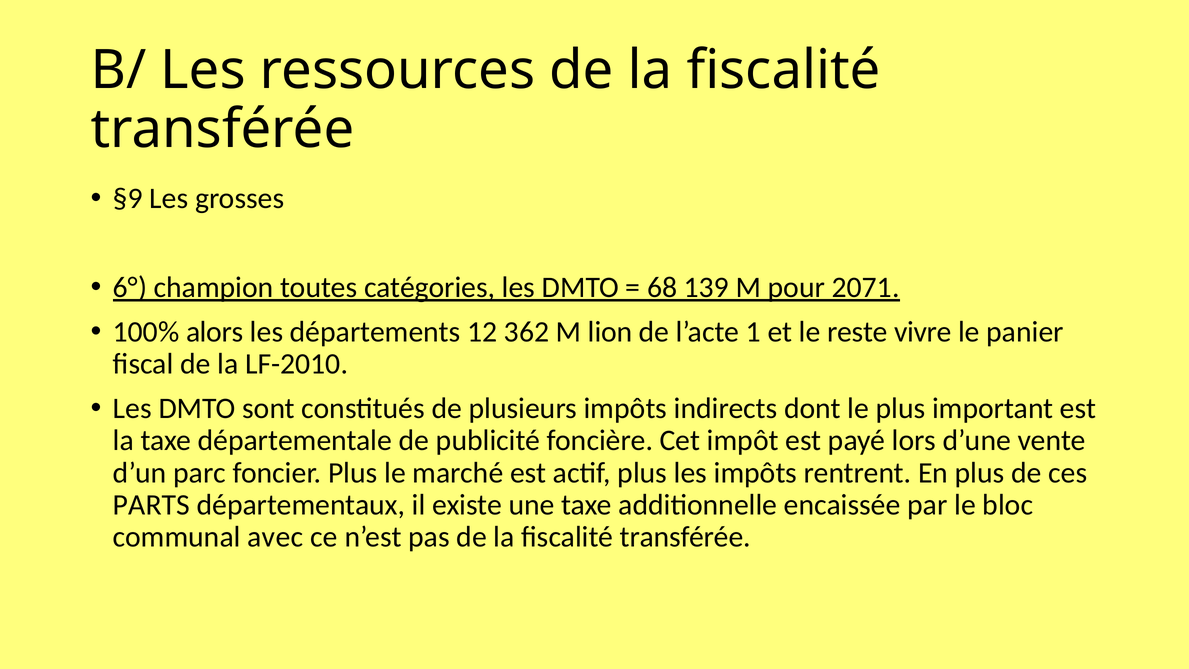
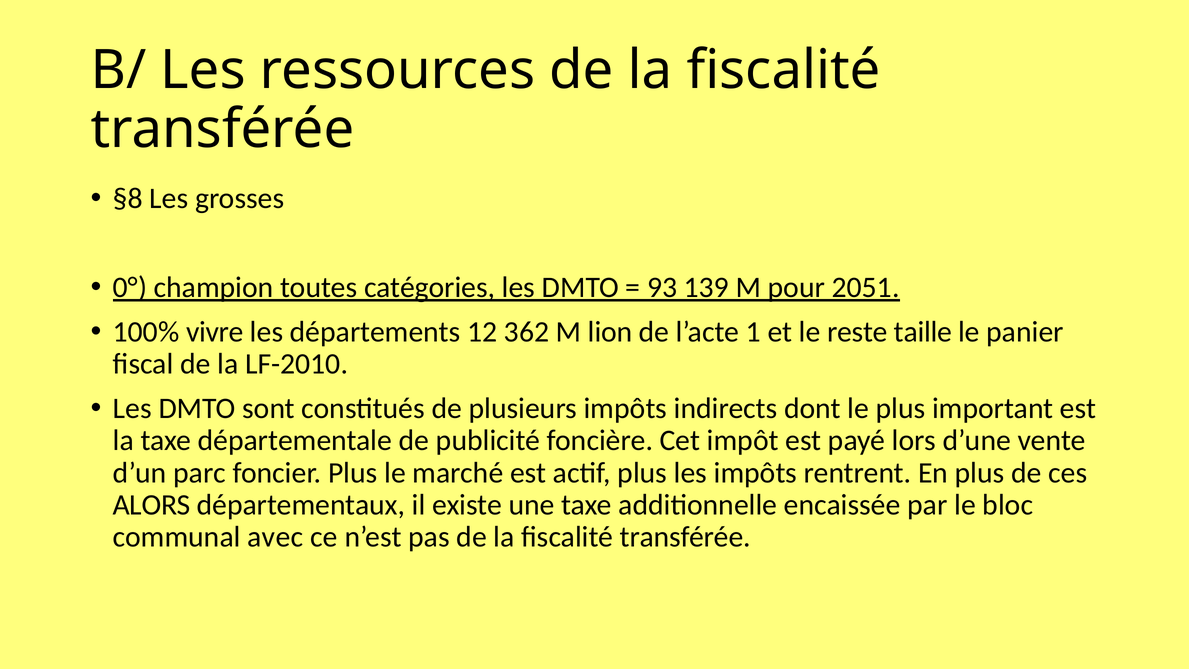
§9: §9 -> §8
6°: 6° -> 0°
68: 68 -> 93
2071: 2071 -> 2051
alors: alors -> vivre
vivre: vivre -> taille
PARTS: PARTS -> ALORS
